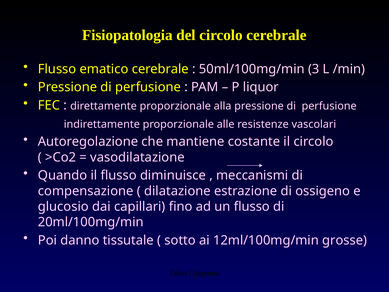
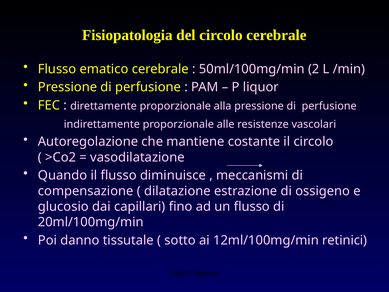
3: 3 -> 2
grosse: grosse -> retinici
